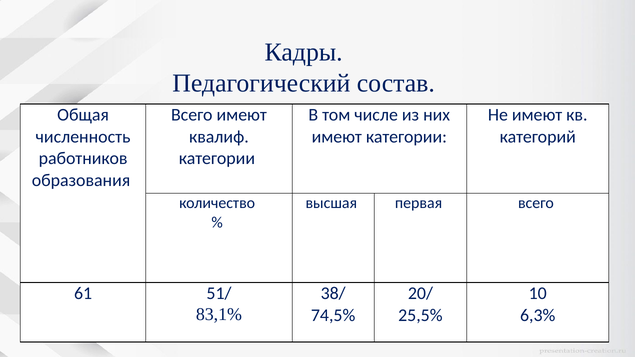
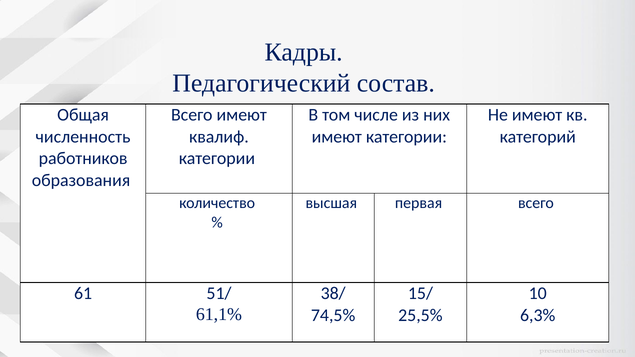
20/: 20/ -> 15/
83,1%: 83,1% -> 61,1%
